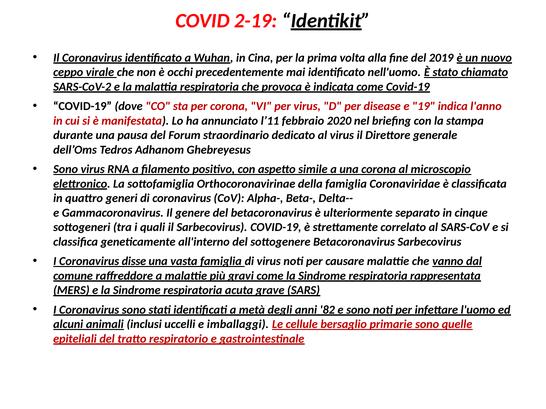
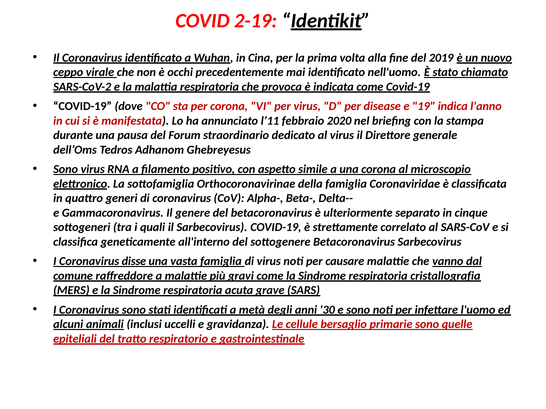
rappresentata: rappresentata -> cristallografia
82: 82 -> 30
imballaggi: imballaggi -> gravidanza
